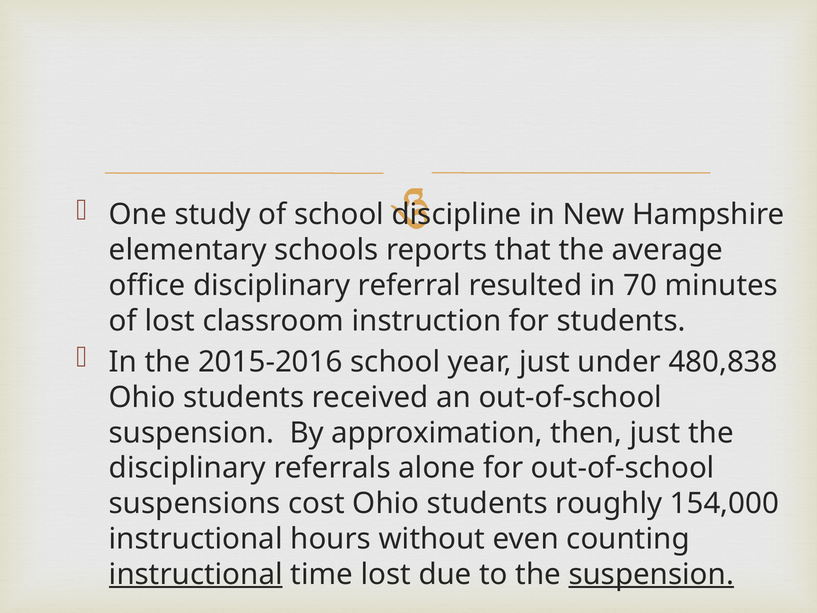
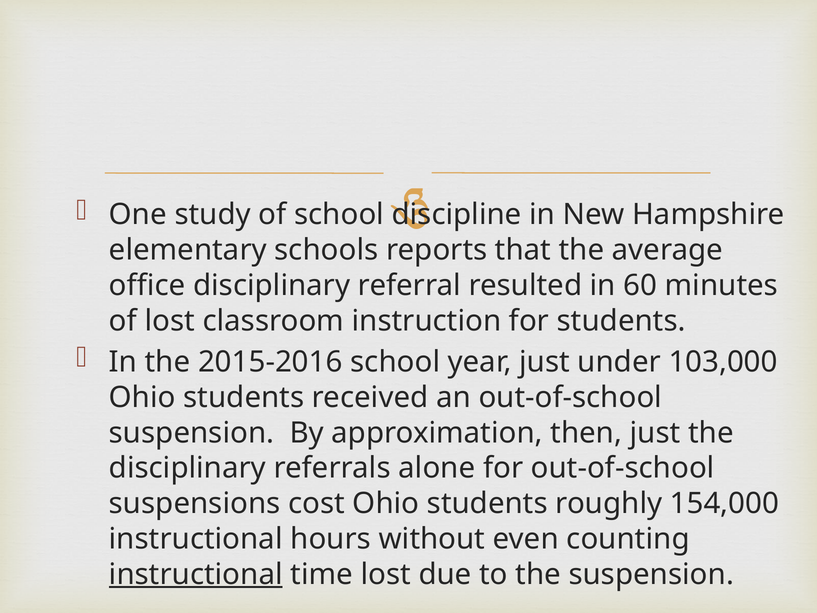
70: 70 -> 60
480,838: 480,838 -> 103,000
suspension at (651, 574) underline: present -> none
